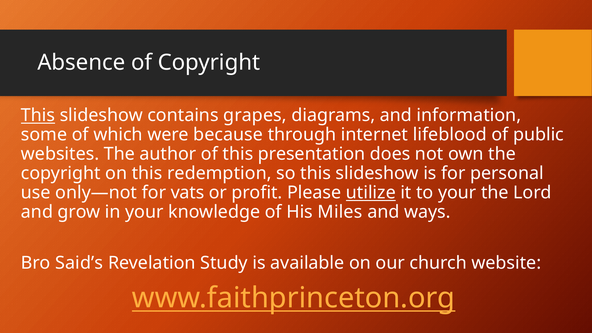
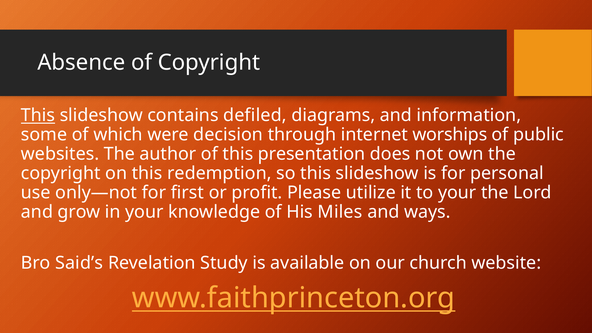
grapes: grapes -> defiled
because: because -> decision
lifeblood: lifeblood -> worships
vats: vats -> first
utilize underline: present -> none
